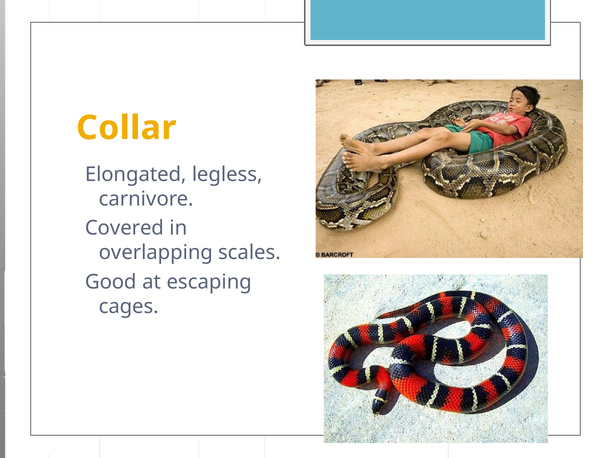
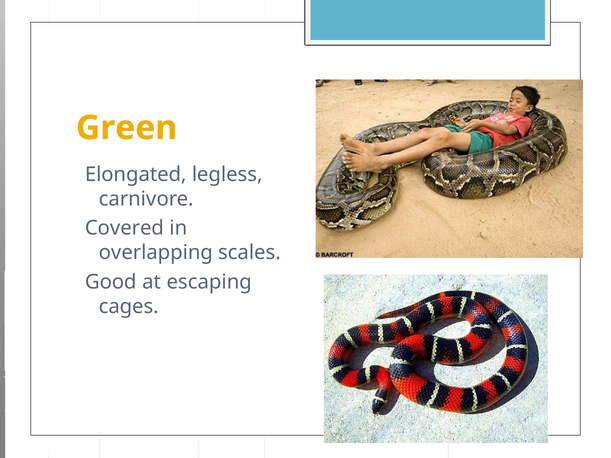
Collar: Collar -> Green
